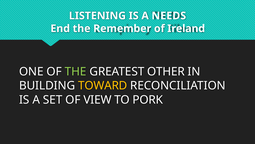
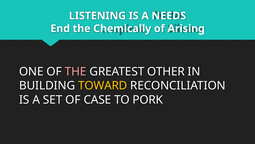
Remember: Remember -> Chemically
Ireland: Ireland -> Arising
THE at (76, 71) colour: light green -> pink
VIEW: VIEW -> CASE
